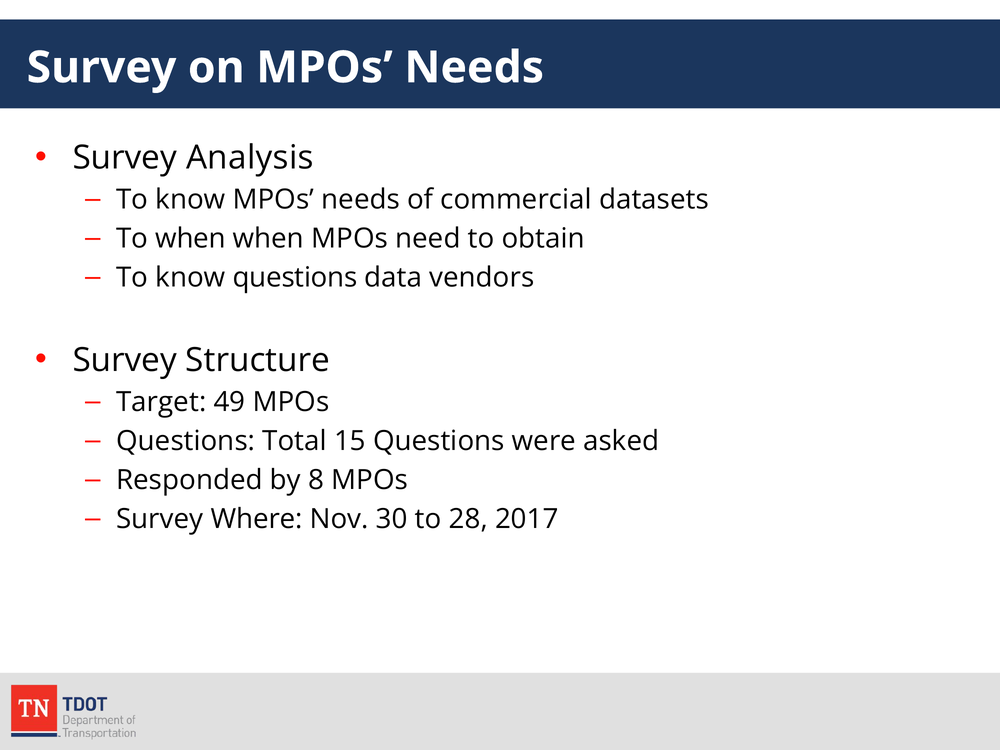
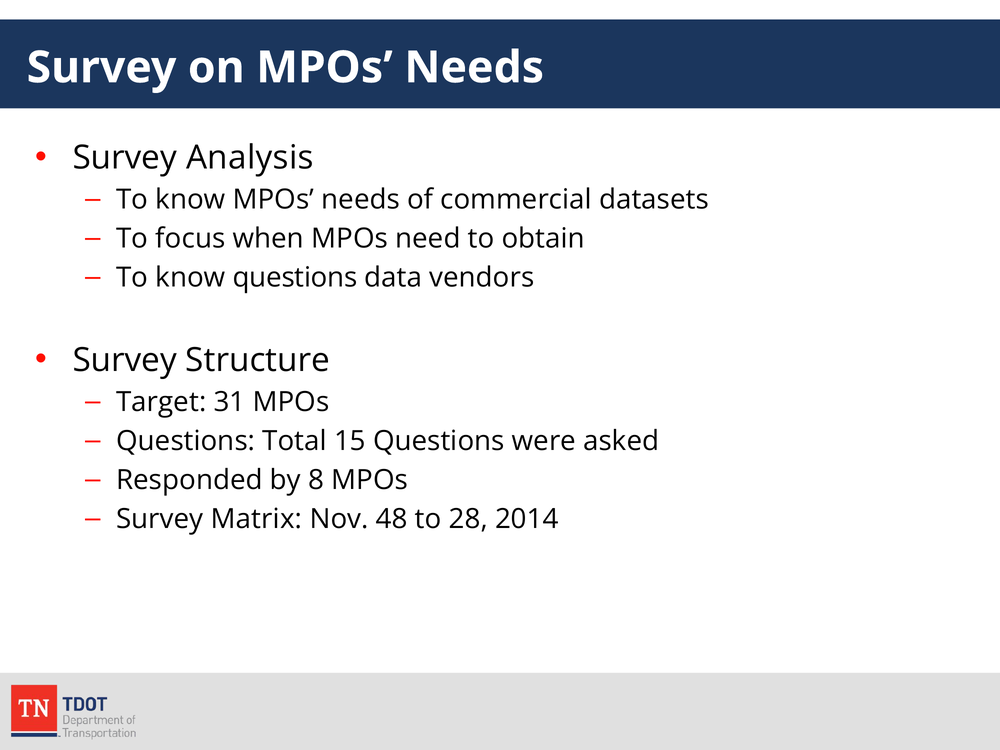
To when: when -> focus
49: 49 -> 31
Where: Where -> Matrix
30: 30 -> 48
2017: 2017 -> 2014
